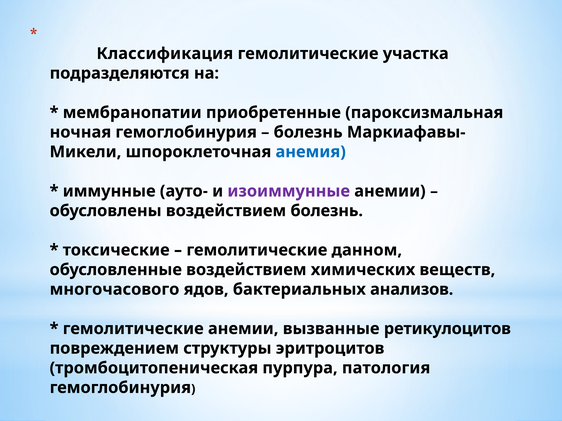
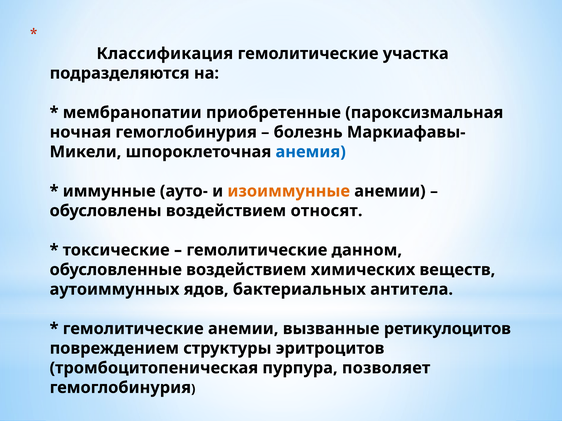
изоиммунные colour: purple -> orange
воздействием болезнь: болезнь -> относят
многочасового: многочасового -> аутоиммунных
анализов: анализов -> антитела
патология: патология -> позволяет
